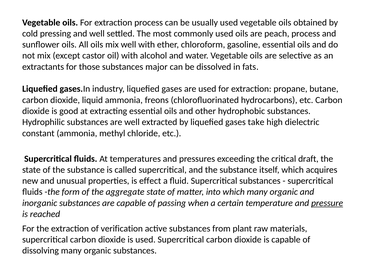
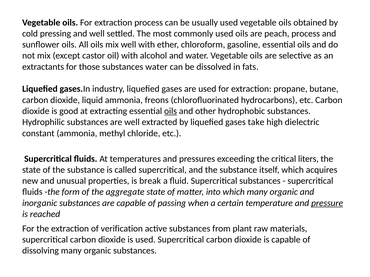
substances major: major -> water
oils at (171, 111) underline: none -> present
draft: draft -> liters
effect: effect -> break
